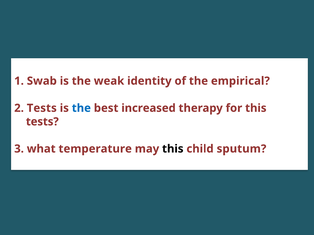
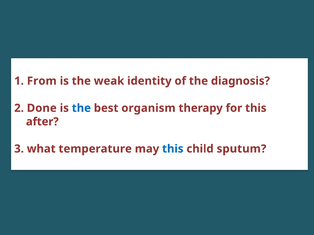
Swab: Swab -> From
empirical: empirical -> diagnosis
2 Tests: Tests -> Done
increased: increased -> organism
tests at (42, 122): tests -> after
this at (173, 149) colour: black -> blue
